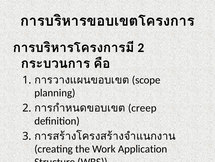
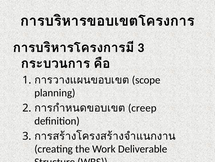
2 at (141, 48): 2 -> 3
Application: Application -> Deliverable
